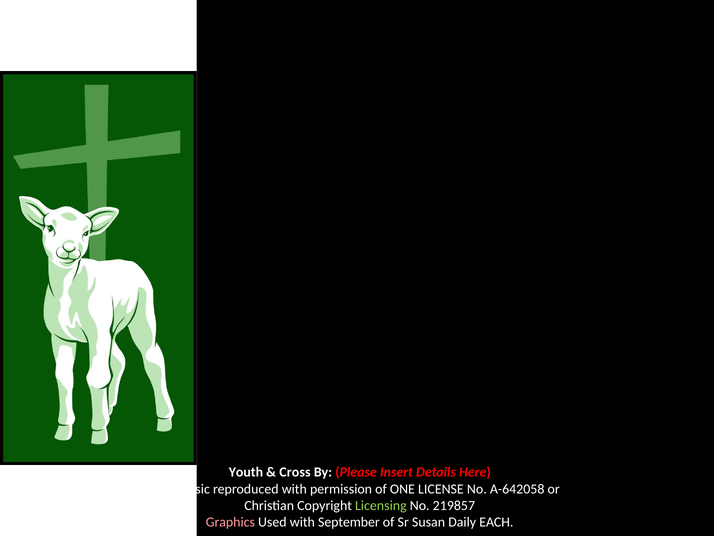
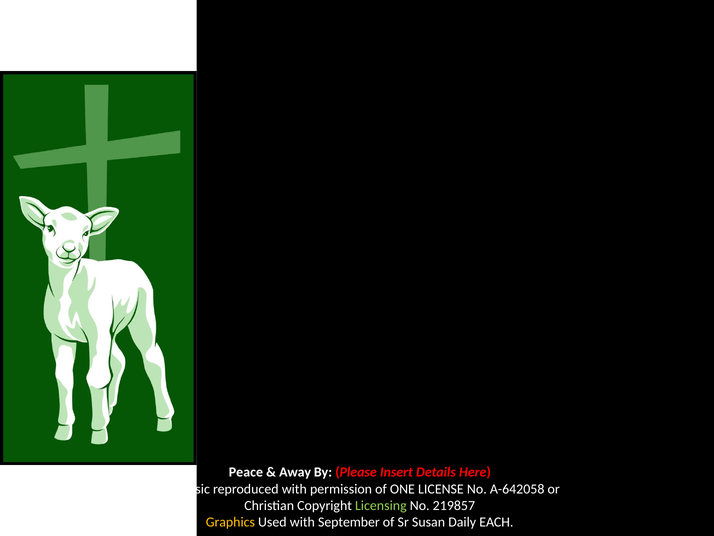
Youth: Youth -> Peace
Cross: Cross -> Away
Graphics colour: pink -> yellow
